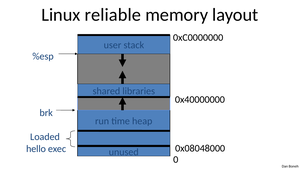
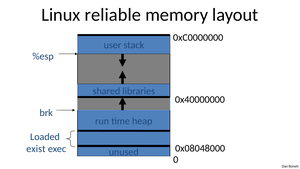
hello: hello -> exist
